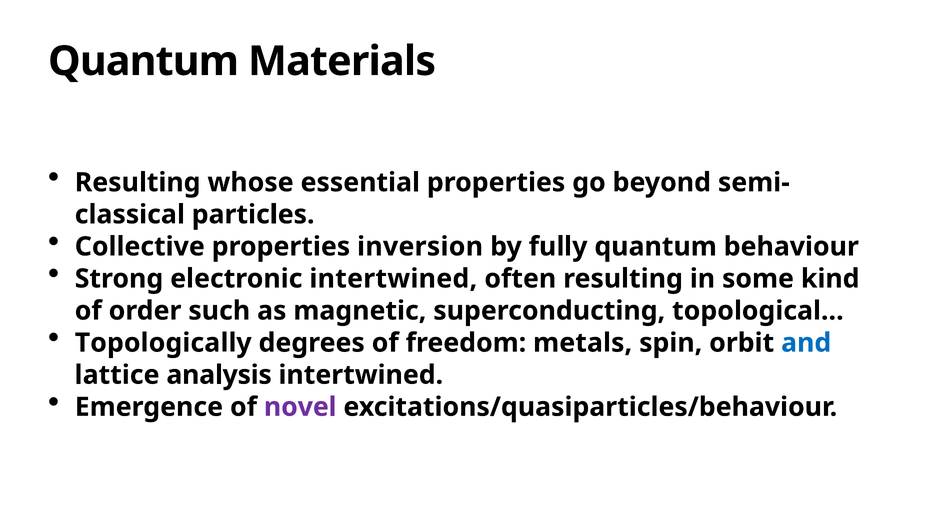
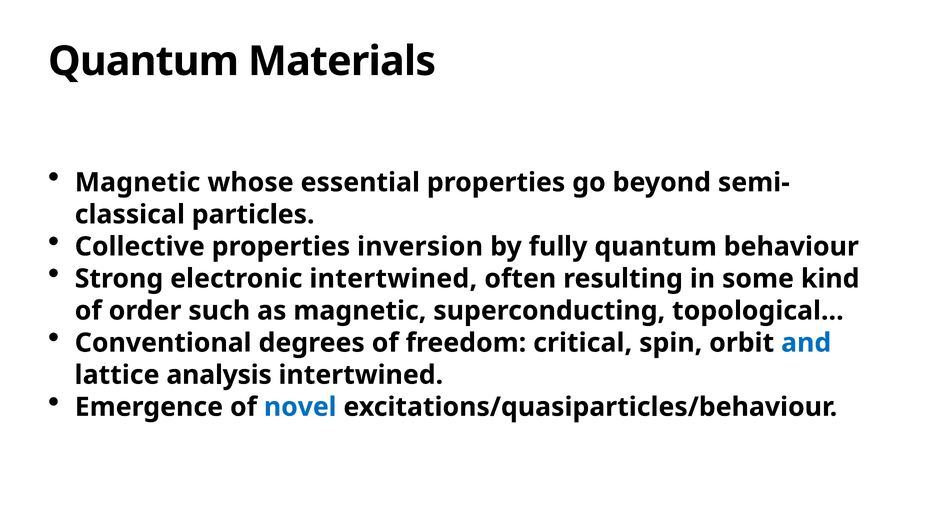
Resulting at (138, 182): Resulting -> Magnetic
Topologically: Topologically -> Conventional
metals: metals -> critical
novel colour: purple -> blue
